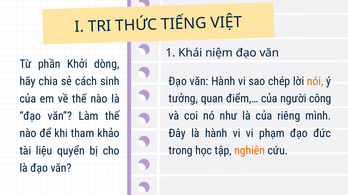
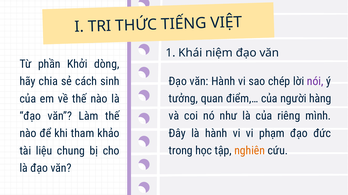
nói colour: orange -> purple
công: công -> hàng
quyển: quyển -> chung
